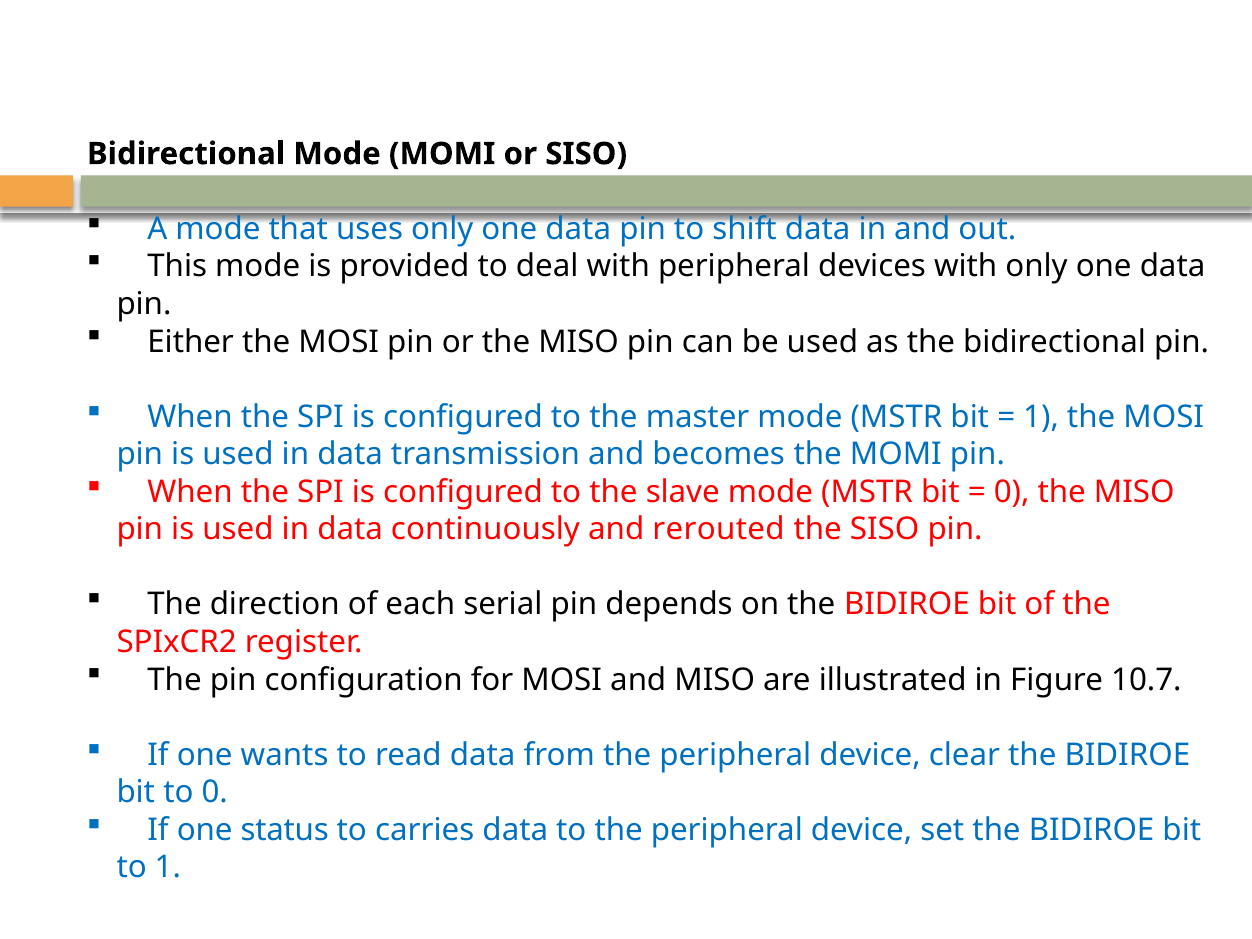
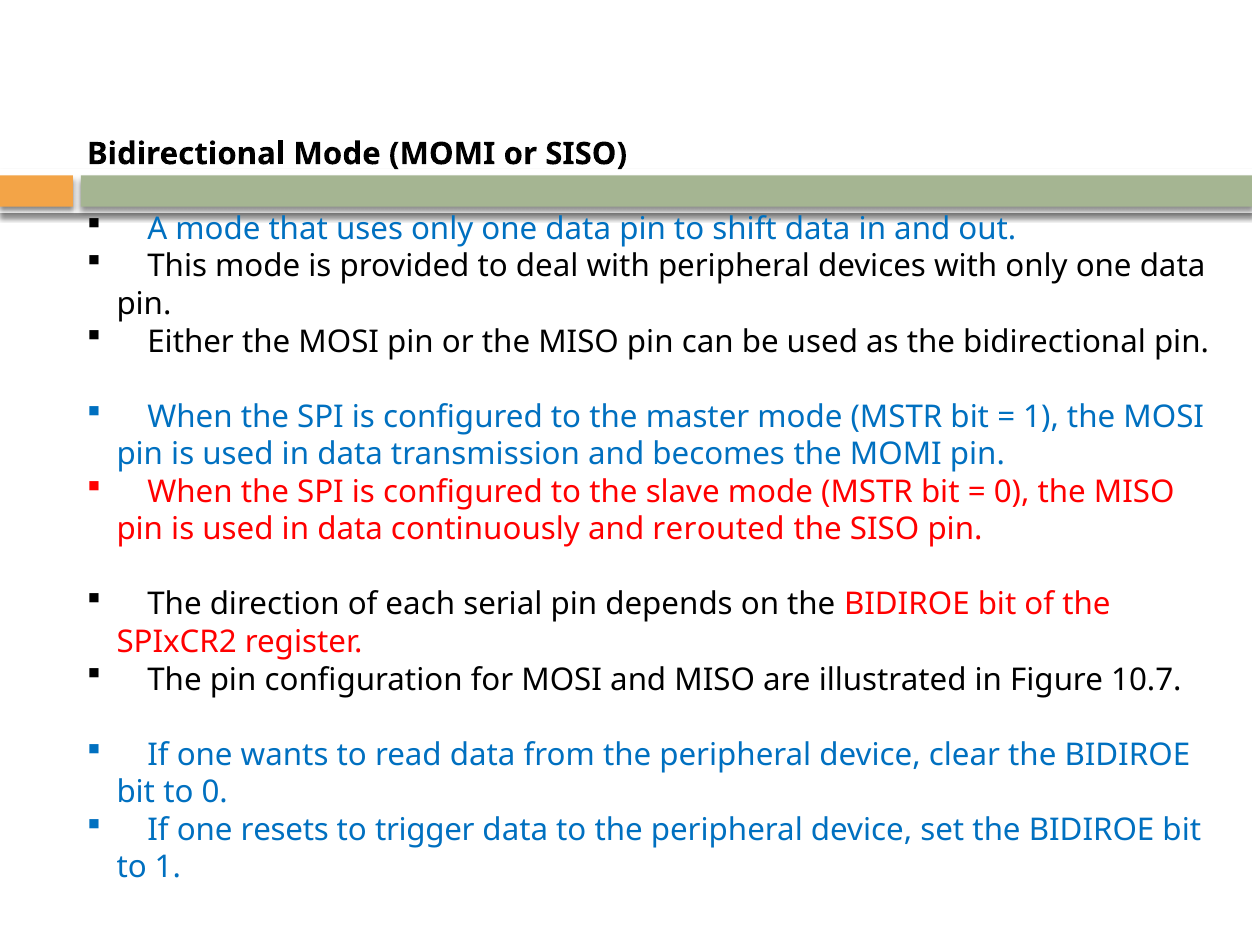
status: status -> resets
carries: carries -> trigger
